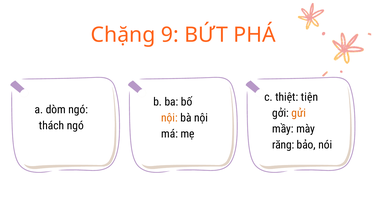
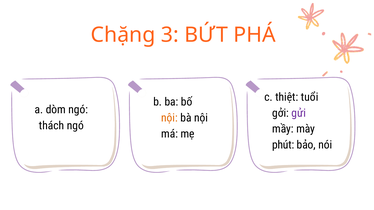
9: 9 -> 3
tiện: tiện -> tuổi
gửi colour: orange -> purple
răng: răng -> phút
